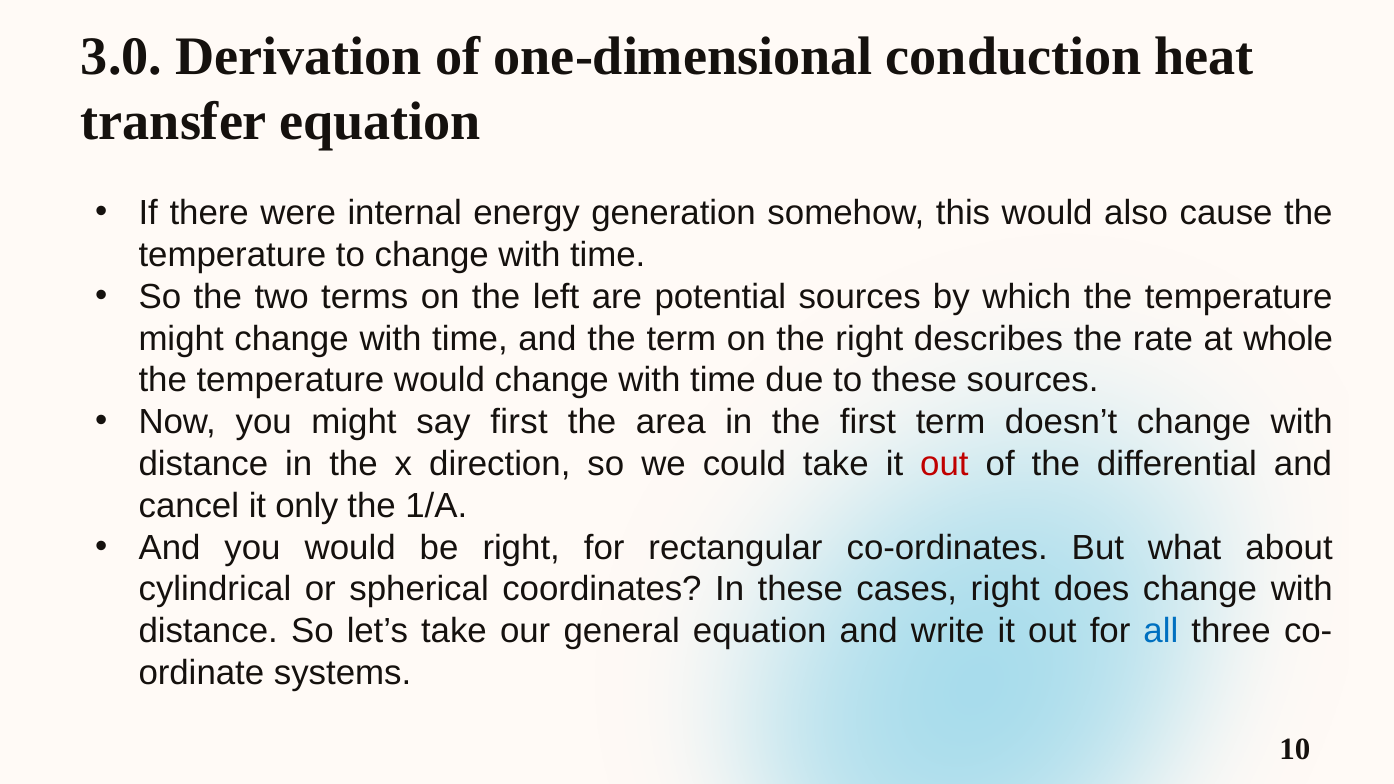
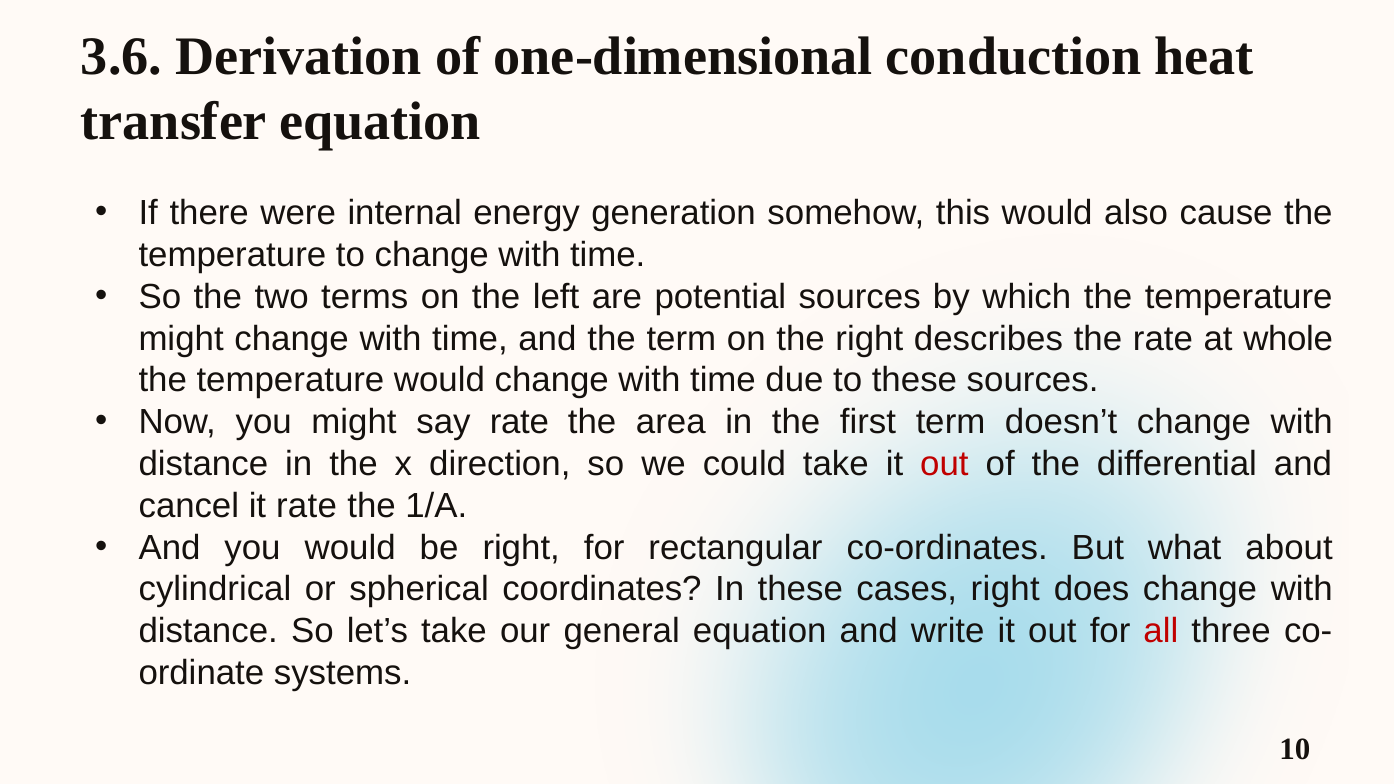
3.0: 3.0 -> 3.6
say first: first -> rate
it only: only -> rate
all colour: blue -> red
